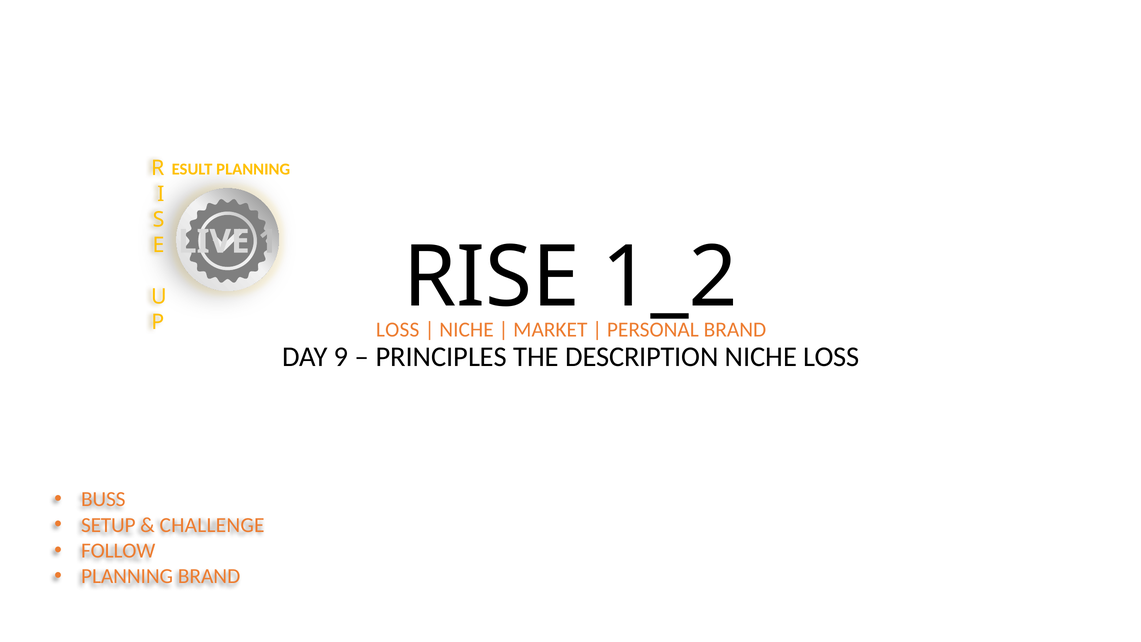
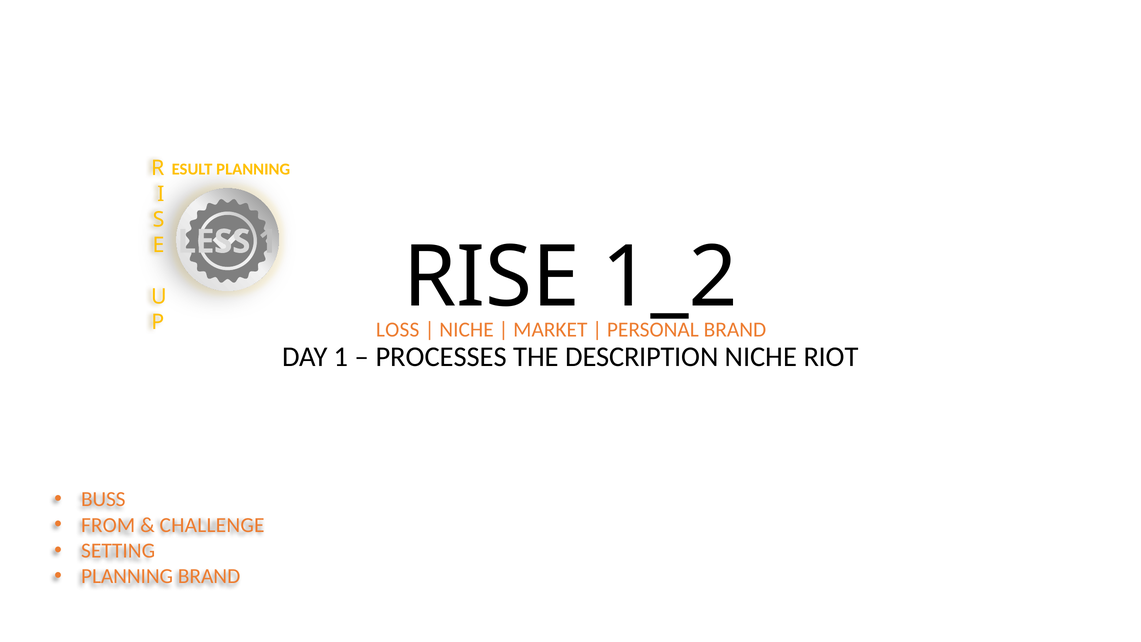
LIVE: LIVE -> LESS
DAY 9: 9 -> 1
PRINCIPLES: PRINCIPLES -> PROCESSES
NICHE LOSS: LOSS -> RIOT
SETUP: SETUP -> FROM
FOLLOW: FOLLOW -> SETTING
